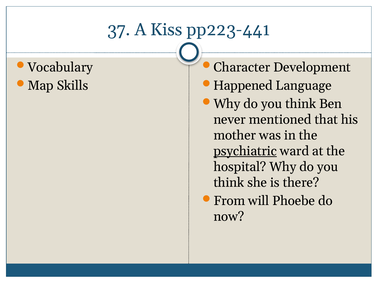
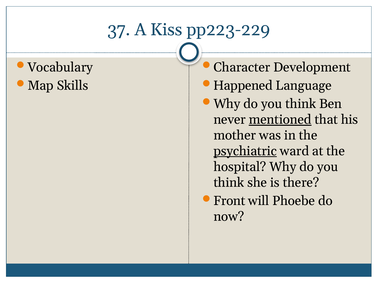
pp223-441: pp223-441 -> pp223-229
mentioned underline: none -> present
From: From -> Front
